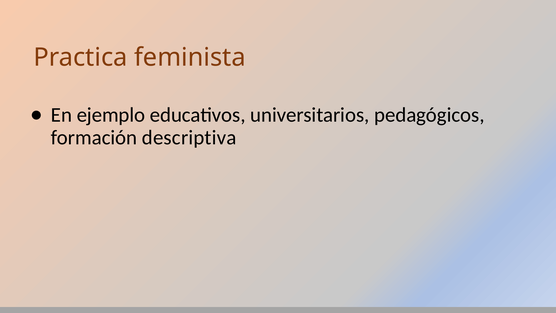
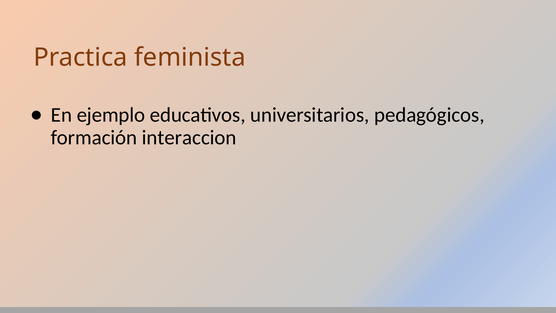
descriptiva: descriptiva -> interaccion
